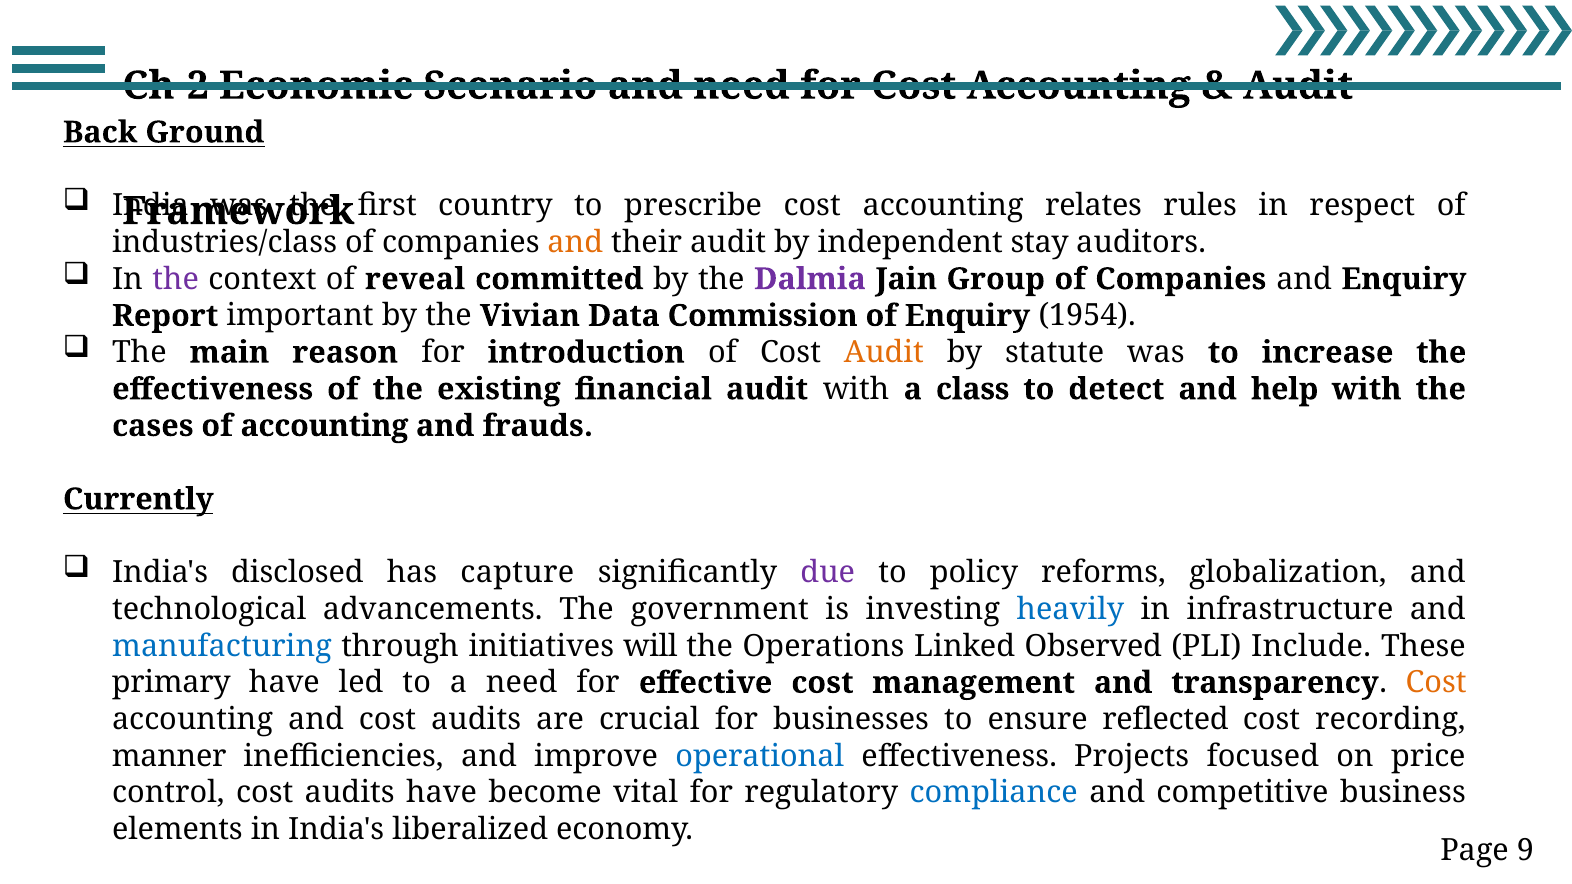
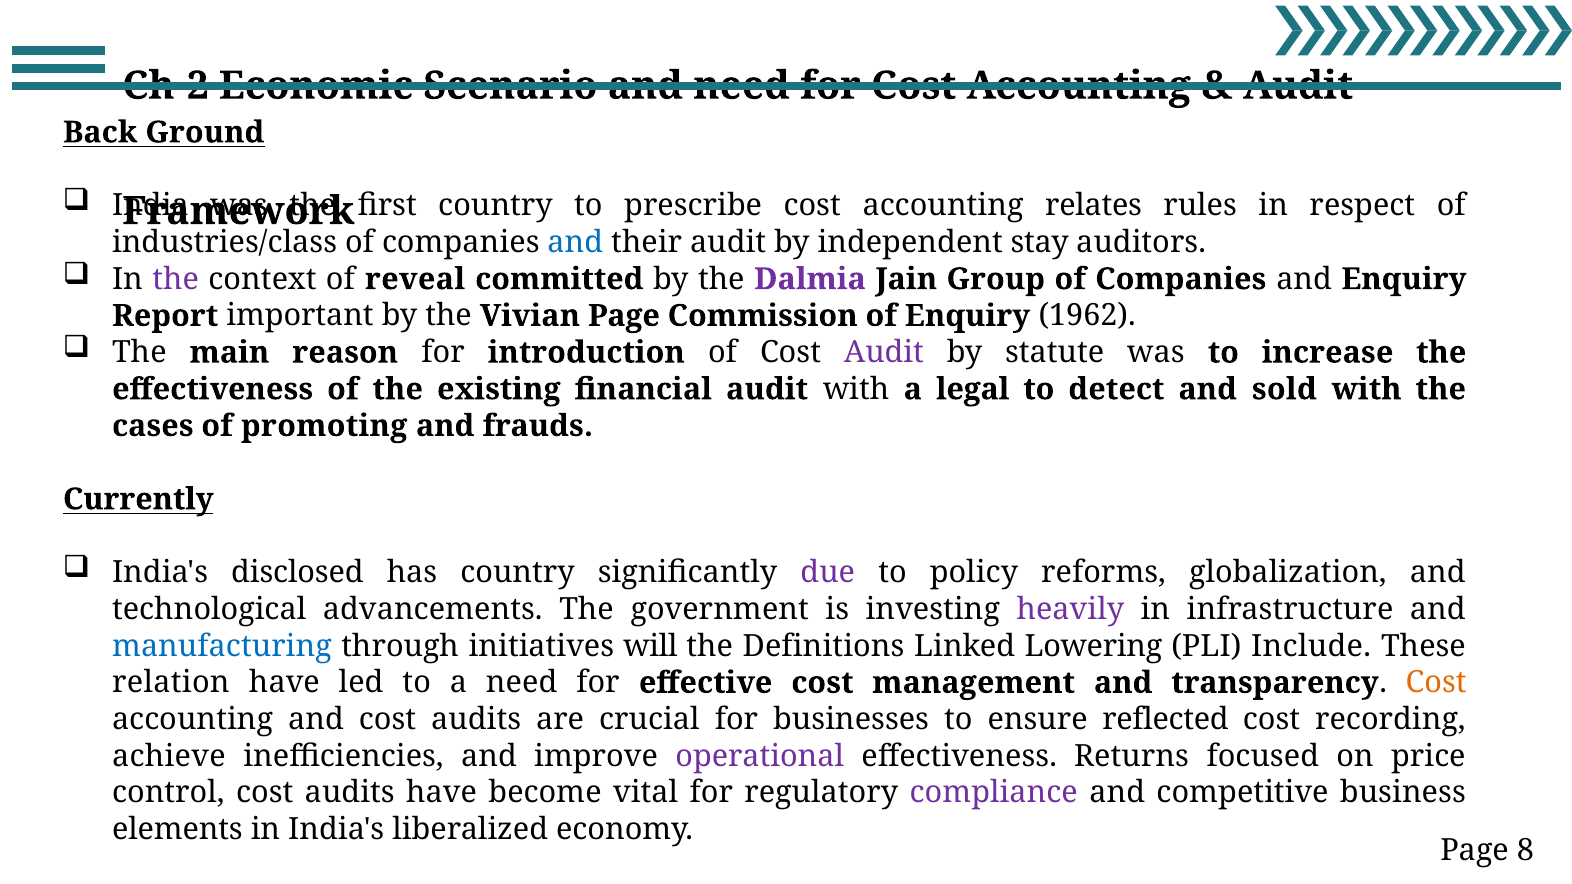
and at (575, 243) colour: orange -> blue
Vivian Data: Data -> Page
1954: 1954 -> 1962
Audit at (884, 353) colour: orange -> purple
class: class -> legal
help: help -> sold
of accounting: accounting -> promoting
has capture: capture -> country
heavily colour: blue -> purple
Operations: Operations -> Definitions
Observed: Observed -> Lowering
primary: primary -> relation
manner: manner -> achieve
operational colour: blue -> purple
Projects: Projects -> Returns
compliance colour: blue -> purple
9: 9 -> 8
